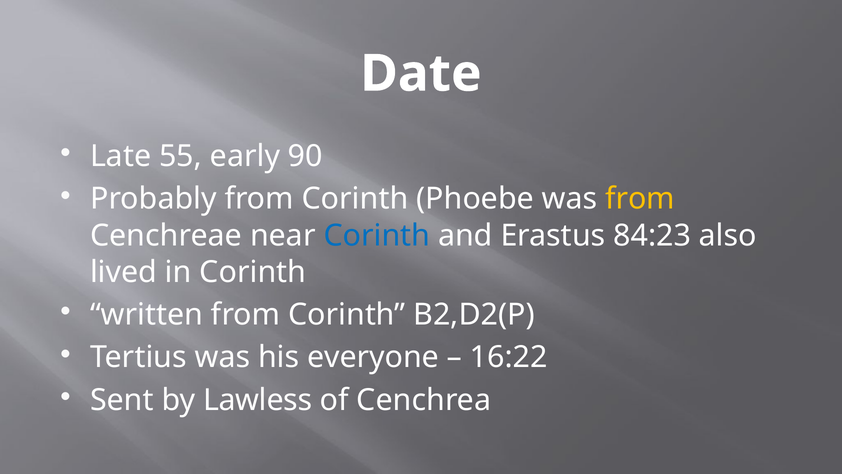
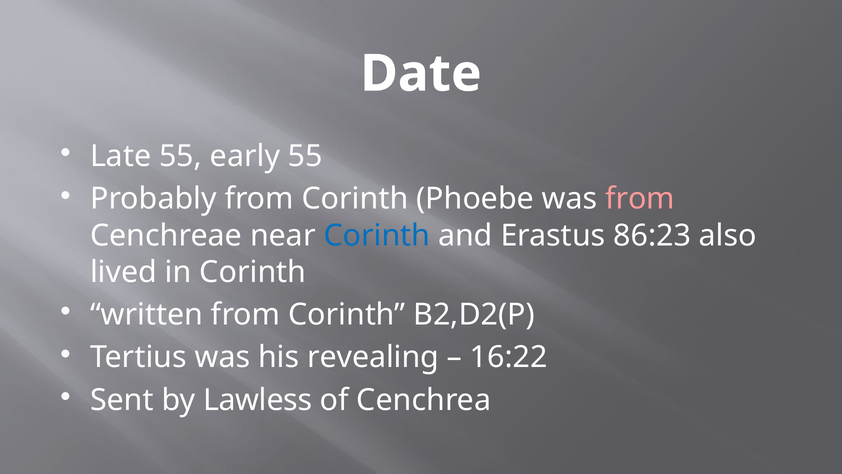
early 90: 90 -> 55
from at (640, 199) colour: yellow -> pink
84:23: 84:23 -> 86:23
everyone: everyone -> revealing
